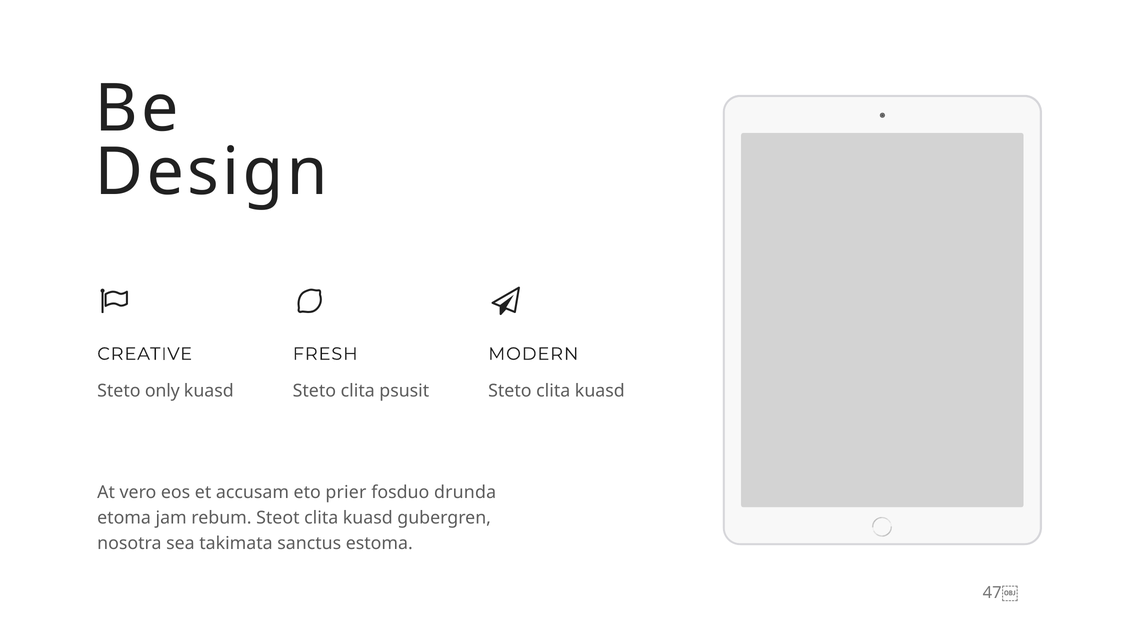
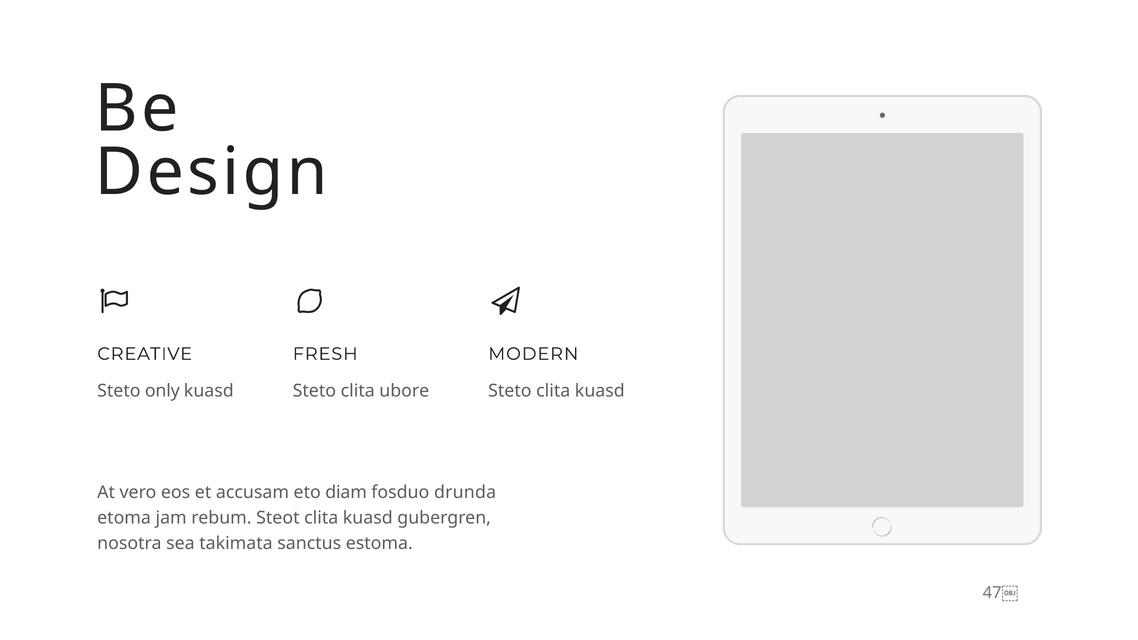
psusit: psusit -> ubore
prier: prier -> diam
